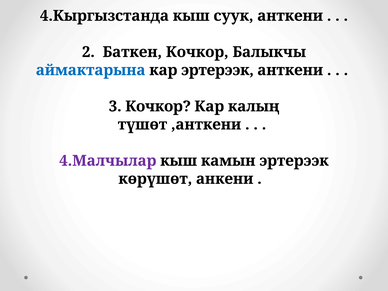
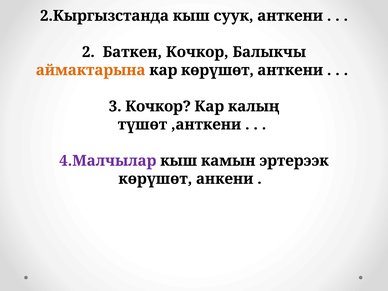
4.Кыргызстанда: 4.Кыргызстанда -> 2.Кыргызстанда
аймактарына colour: blue -> orange
кар эртерээк: эртерээк -> көрүшөт
